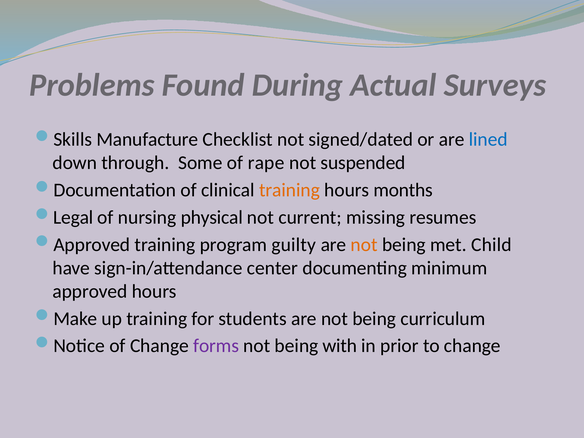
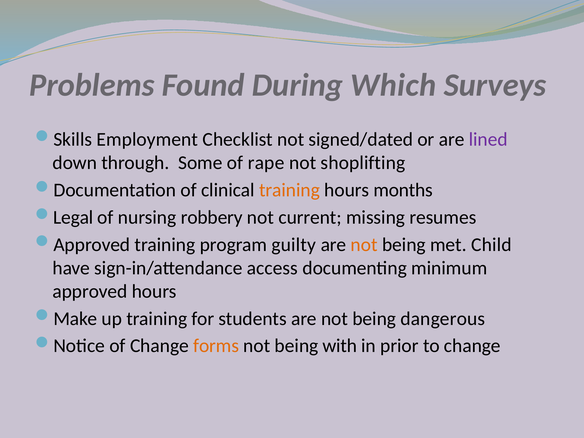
Actual: Actual -> Which
Manufacture: Manufacture -> Employment
lined colour: blue -> purple
suspended: suspended -> shoplifting
physical: physical -> robbery
center: center -> access
curriculum: curriculum -> dangerous
forms colour: purple -> orange
